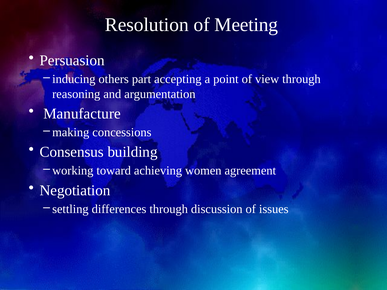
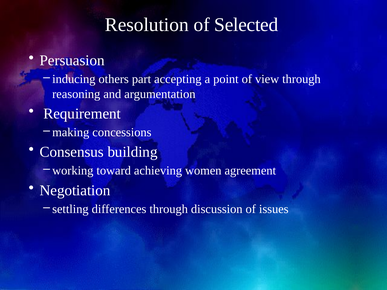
Meeting: Meeting -> Selected
Manufacture: Manufacture -> Requirement
